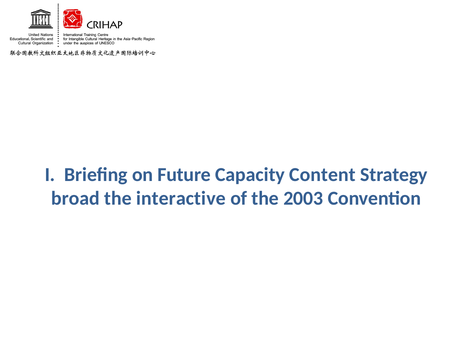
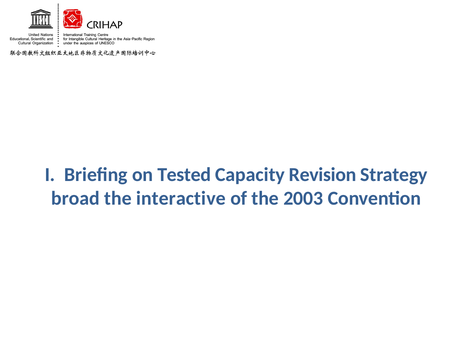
Future: Future -> Tested
Content: Content -> Revision
